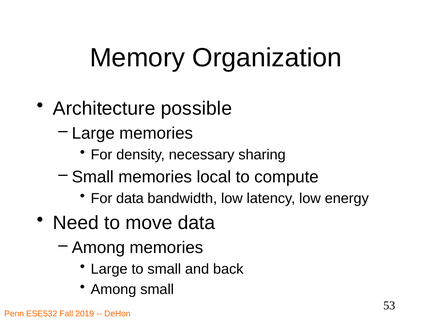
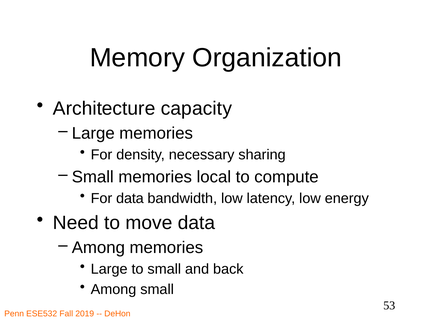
possible: possible -> capacity
